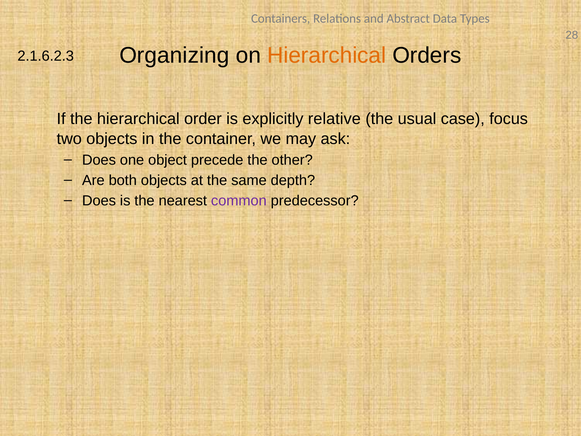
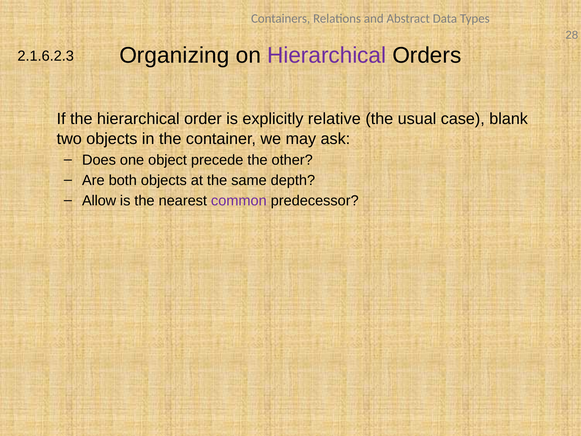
Hierarchical at (327, 55) colour: orange -> purple
focus: focus -> blank
Does at (99, 201): Does -> Allow
